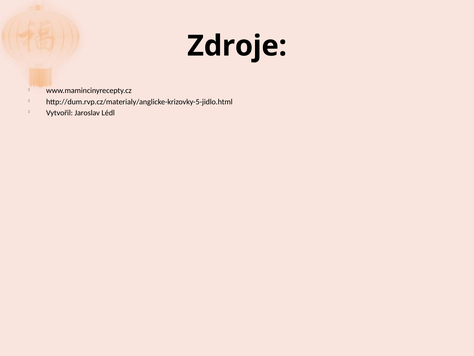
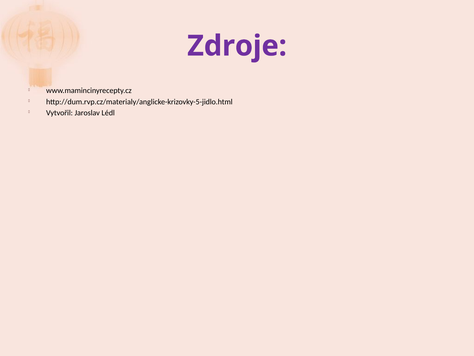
Zdroje colour: black -> purple
